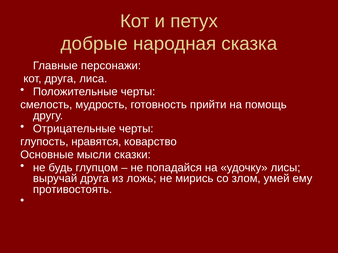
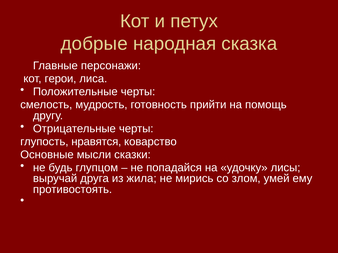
кот друга: друга -> герои
ложь: ложь -> жила
